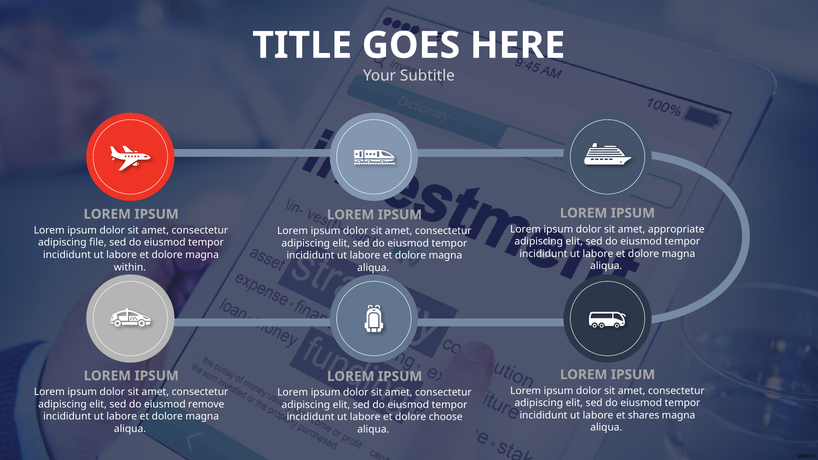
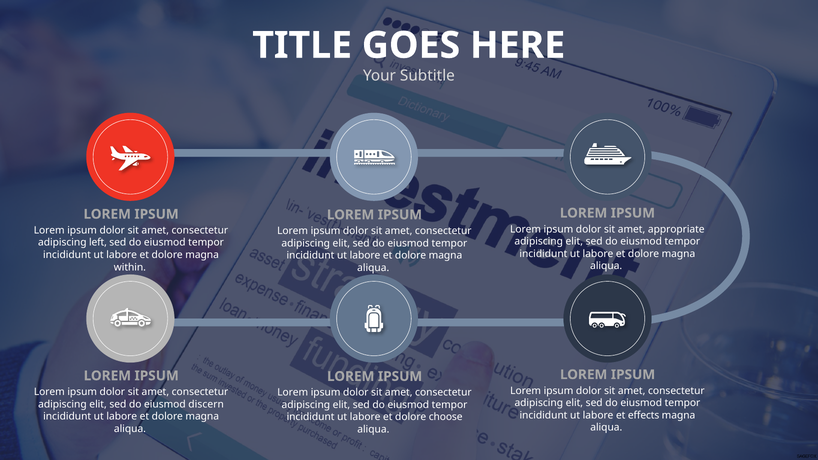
file: file -> left
remove: remove -> discern
shares: shares -> effects
